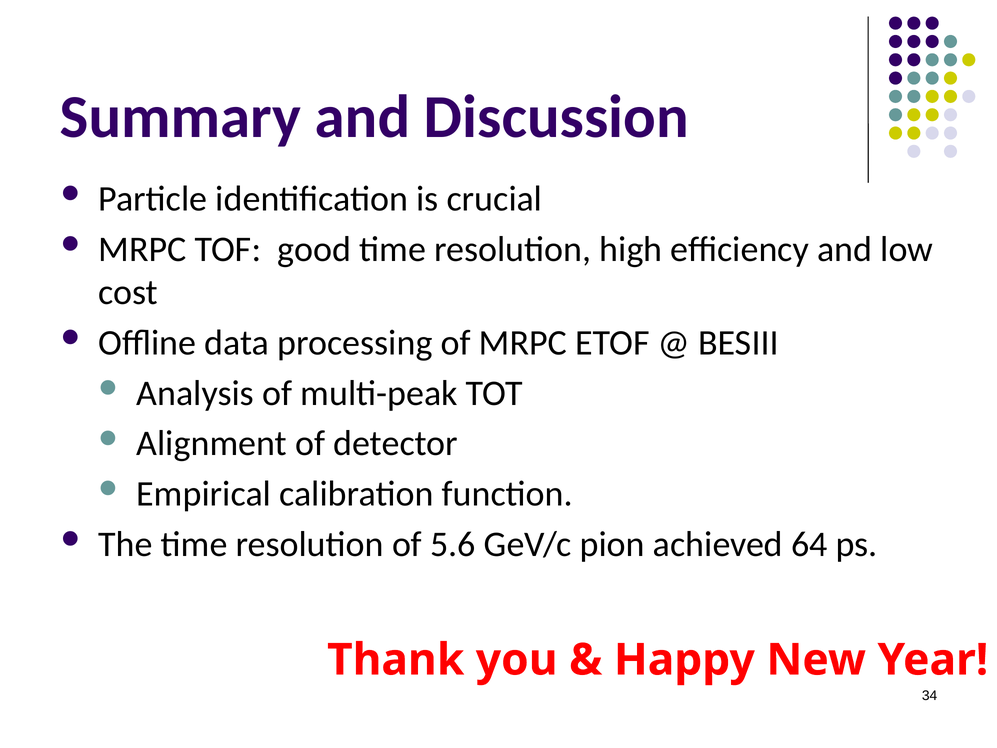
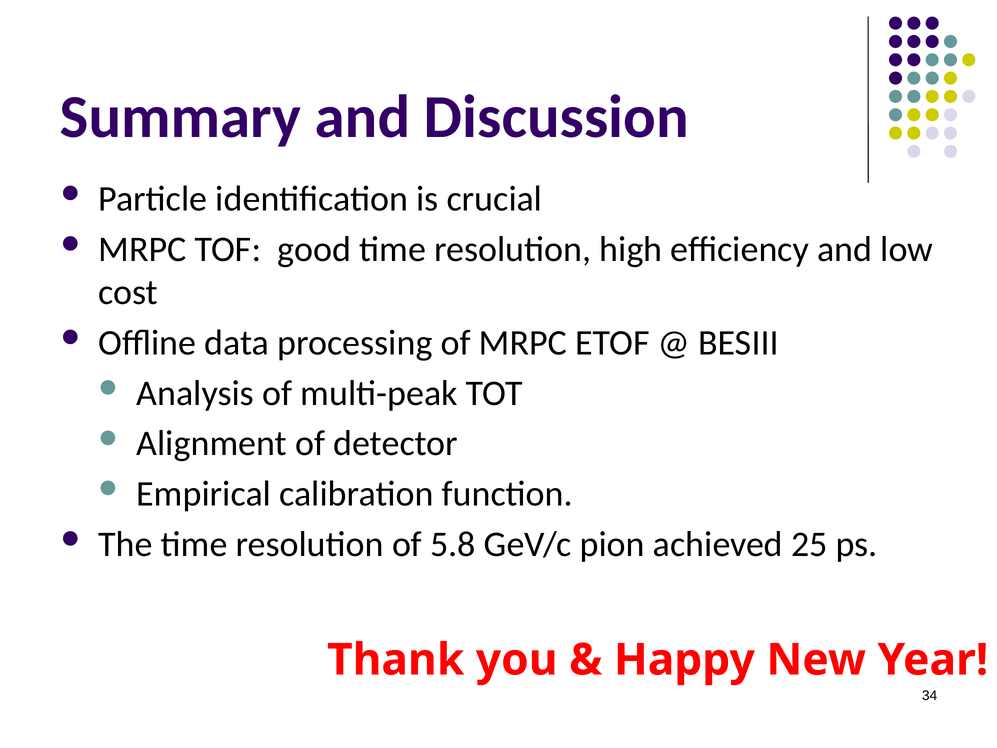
5.6: 5.6 -> 5.8
64: 64 -> 25
